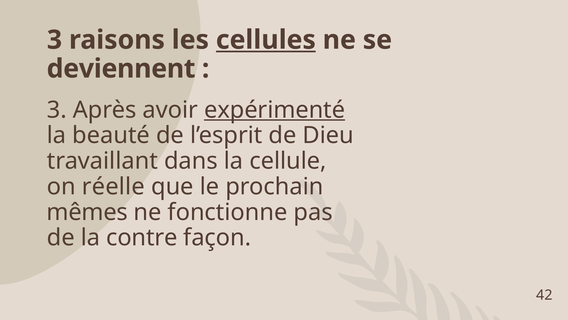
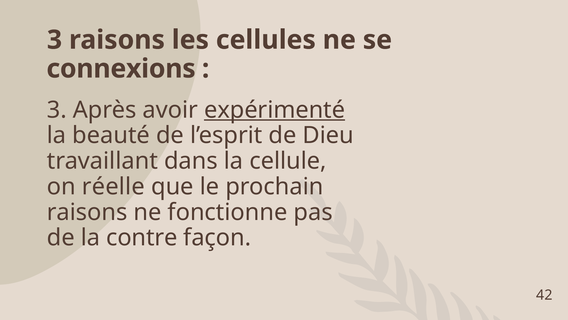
cellules underline: present -> none
deviennent: deviennent -> connexions
mêmes at (87, 212): mêmes -> raisons
